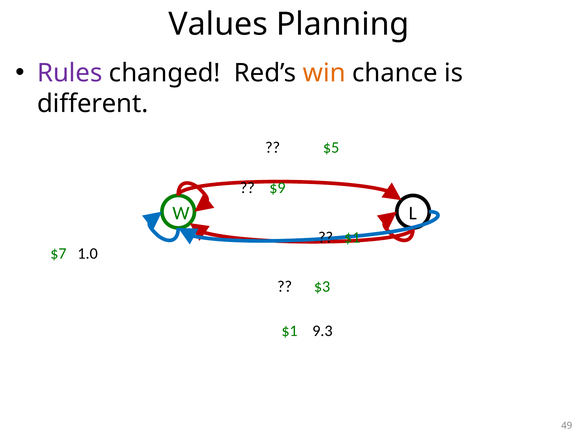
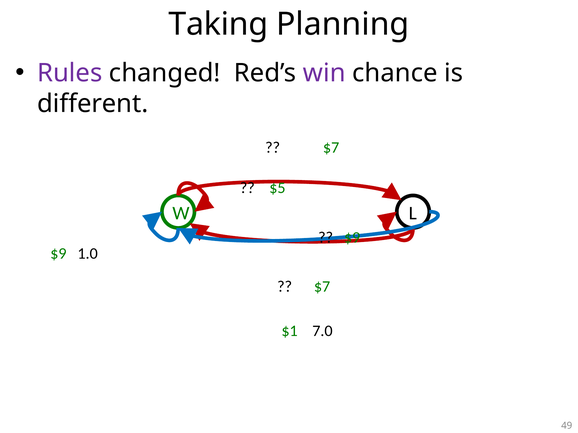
Values: Values -> Taking
win colour: orange -> purple
$5 at (331, 148): $5 -> $7
$9: $9 -> $5
$1 at (352, 238): $1 -> $9
$7 at (58, 254): $7 -> $9
$3 at (322, 287): $3 -> $7
9.3: 9.3 -> 7.0
